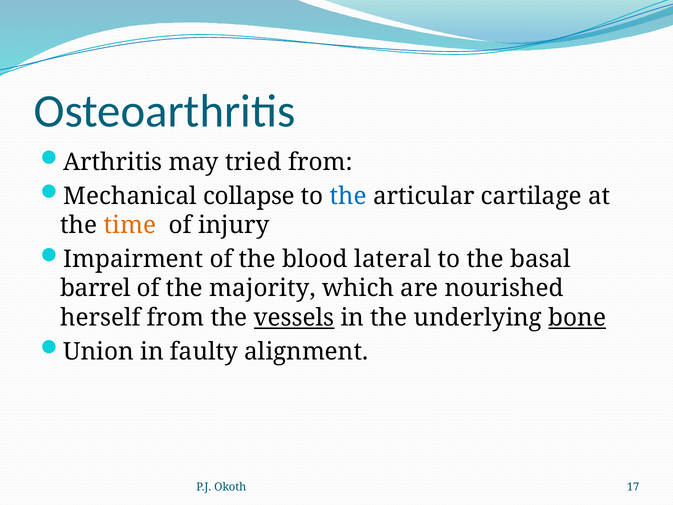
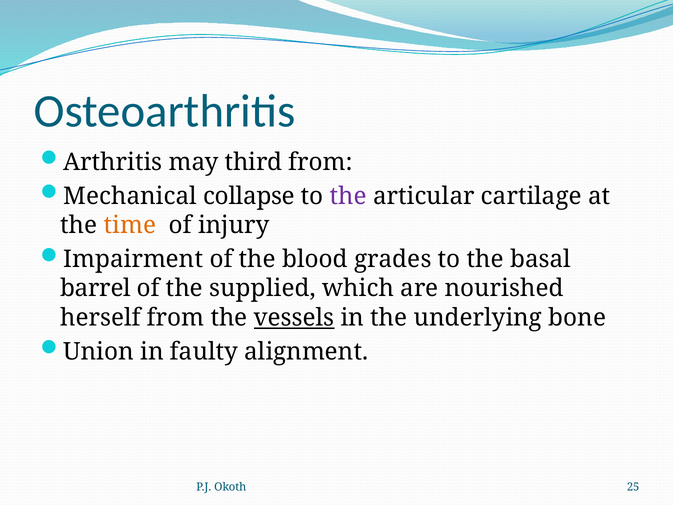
tried: tried -> third
the at (348, 196) colour: blue -> purple
lateral: lateral -> grades
majority: majority -> supplied
bone underline: present -> none
17: 17 -> 25
